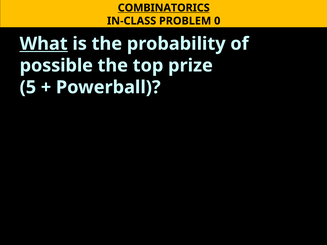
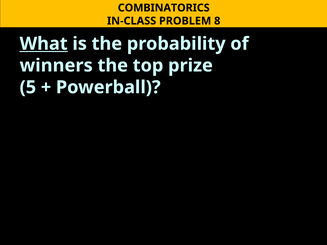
COMBINATORICS underline: present -> none
0: 0 -> 8
possible: possible -> winners
